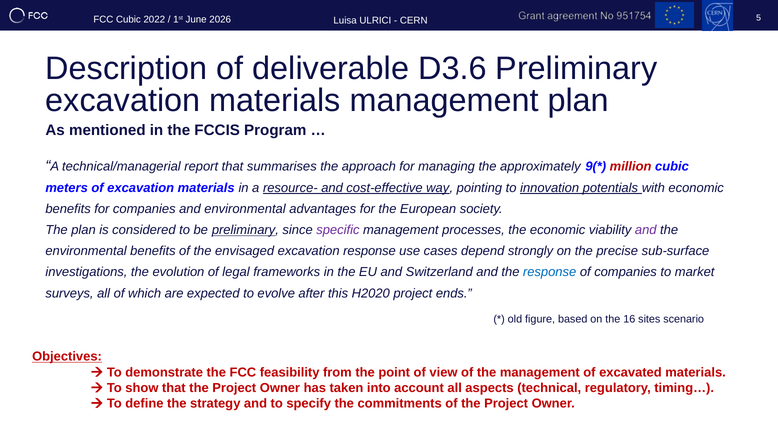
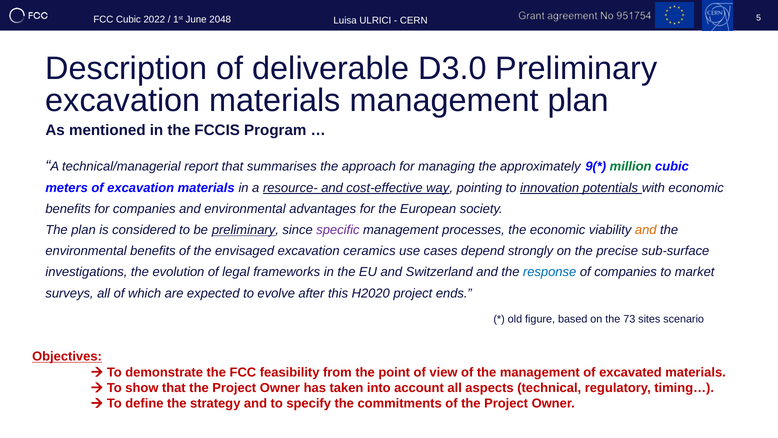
2026: 2026 -> 2048
D3.6: D3.6 -> D3.0
million colour: red -> green
and at (646, 230) colour: purple -> orange
excavation response: response -> ceramics
16: 16 -> 73
